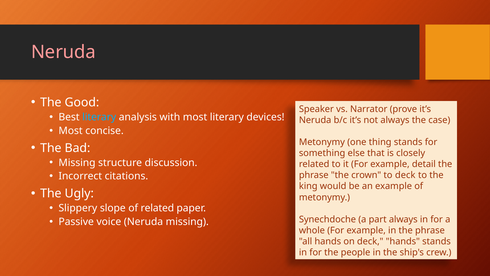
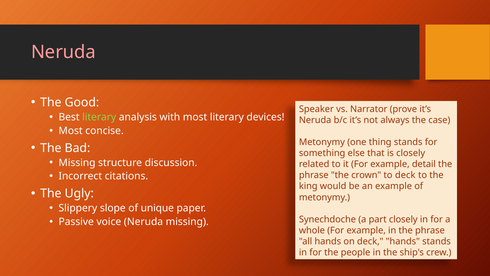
literary at (99, 117) colour: light blue -> light green
of related: related -> unique
part always: always -> closely
